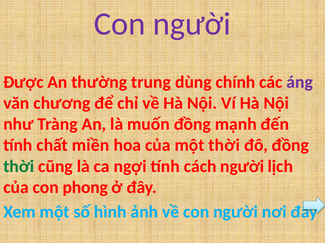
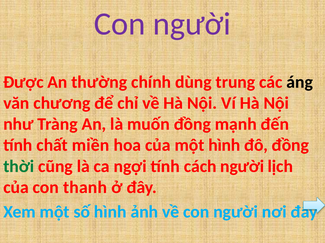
trung: trung -> chính
chính: chính -> trung
áng colour: purple -> black
một thời: thời -> hình
phong: phong -> thanh
